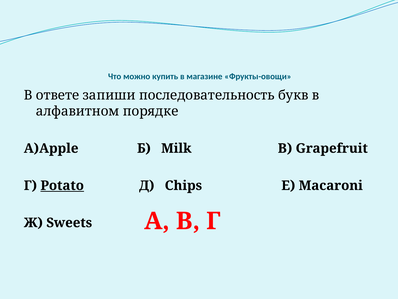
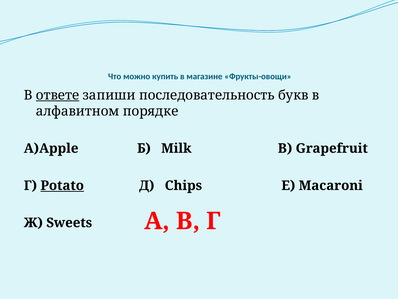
ответе underline: none -> present
